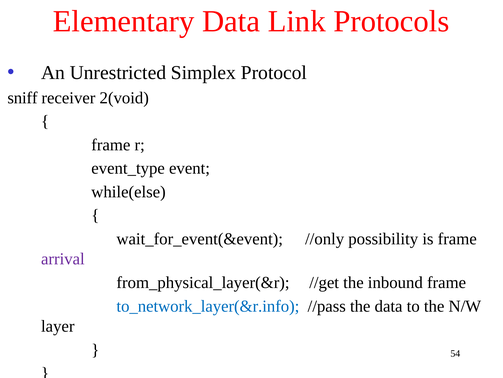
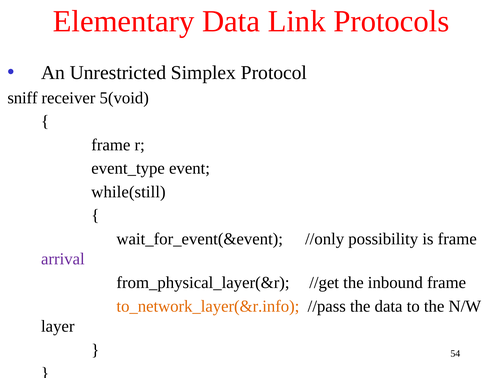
2(void: 2(void -> 5(void
while(else: while(else -> while(still
to_network_layer(&r.info colour: blue -> orange
